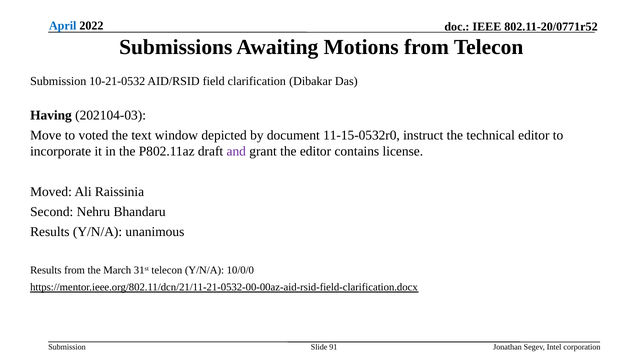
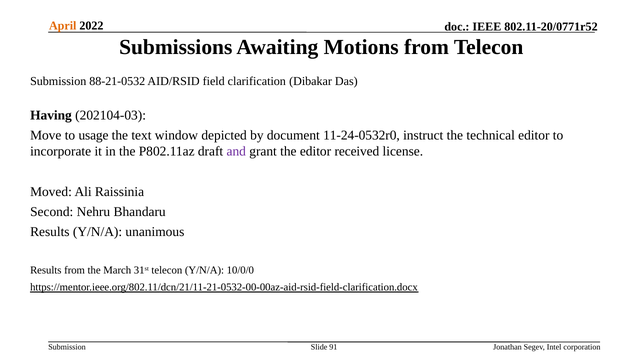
April colour: blue -> orange
10-21-0532: 10-21-0532 -> 88-21-0532
voted: voted -> usage
11-15-0532r0: 11-15-0532r0 -> 11-24-0532r0
contains: contains -> received
